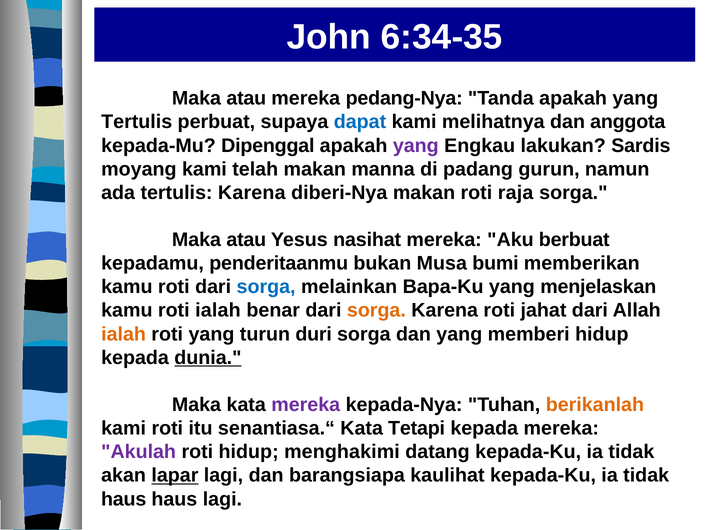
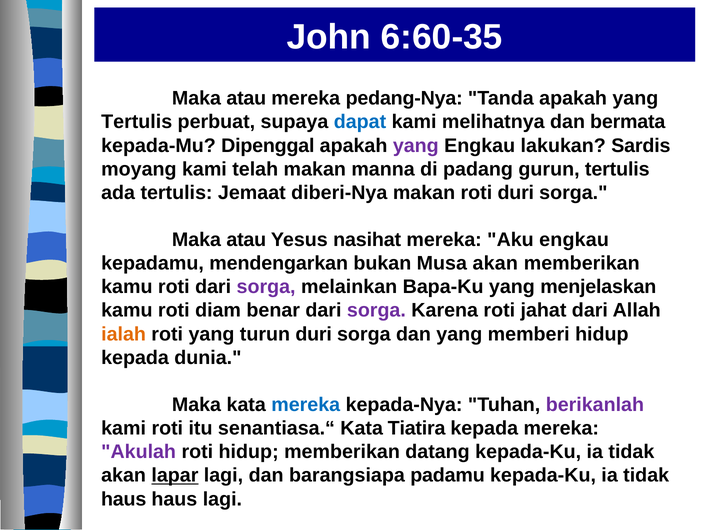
6:34-35: 6:34-35 -> 6:60-35
anggota: anggota -> bermata
gurun namun: namun -> tertulis
tertulis Karena: Karena -> Jemaat
roti raja: raja -> duri
Aku berbuat: berbuat -> engkau
penderitaanmu: penderitaanmu -> mendengarkan
Musa bumi: bumi -> akan
sorga at (266, 287) colour: blue -> purple
roti ialah: ialah -> diam
sorga at (376, 311) colour: orange -> purple
dunia underline: present -> none
mereka at (306, 405) colour: purple -> blue
berikanlah colour: orange -> purple
Tetapi: Tetapi -> Tiatira
hidup menghakimi: menghakimi -> memberikan
kaulihat: kaulihat -> padamu
